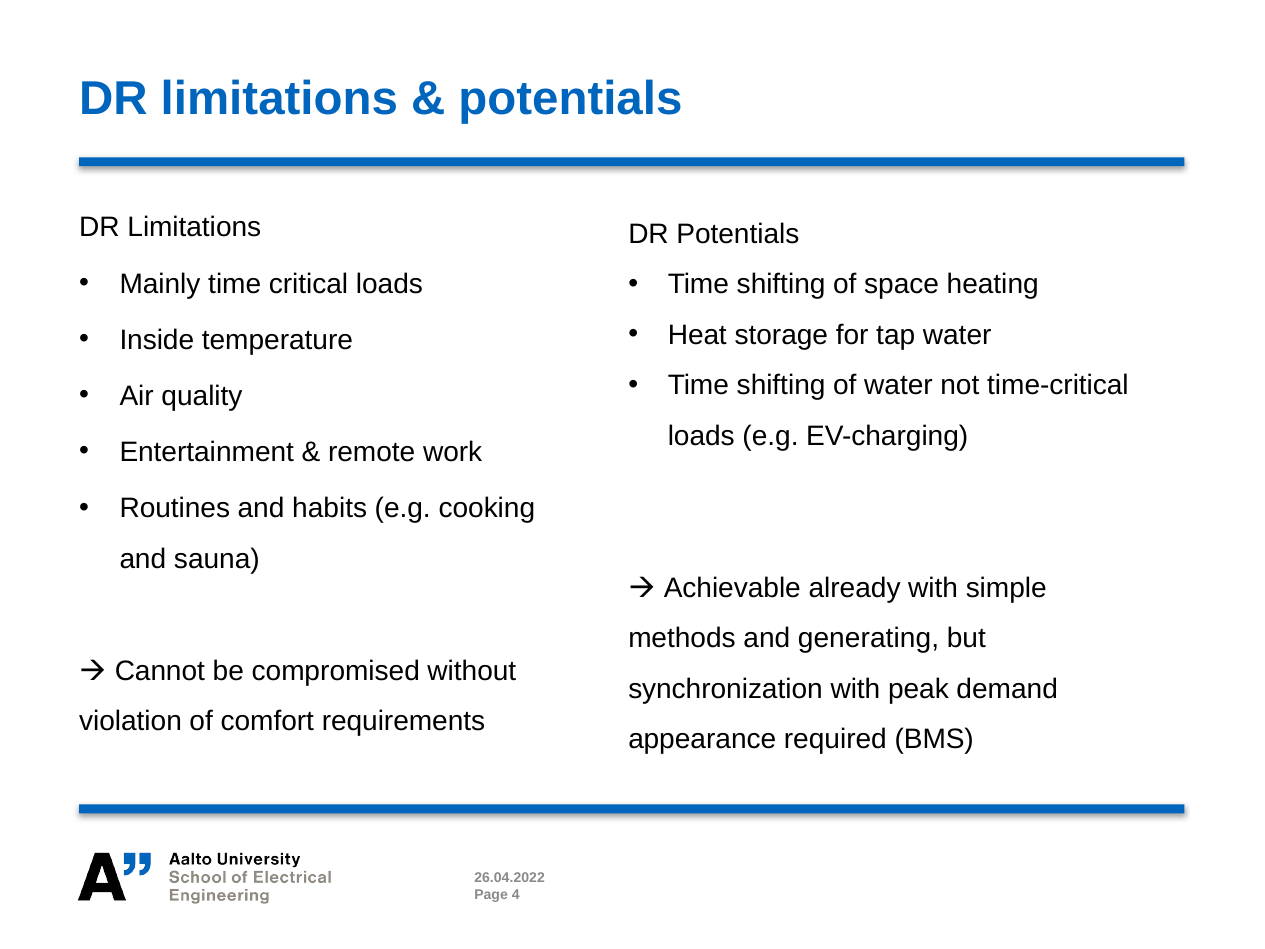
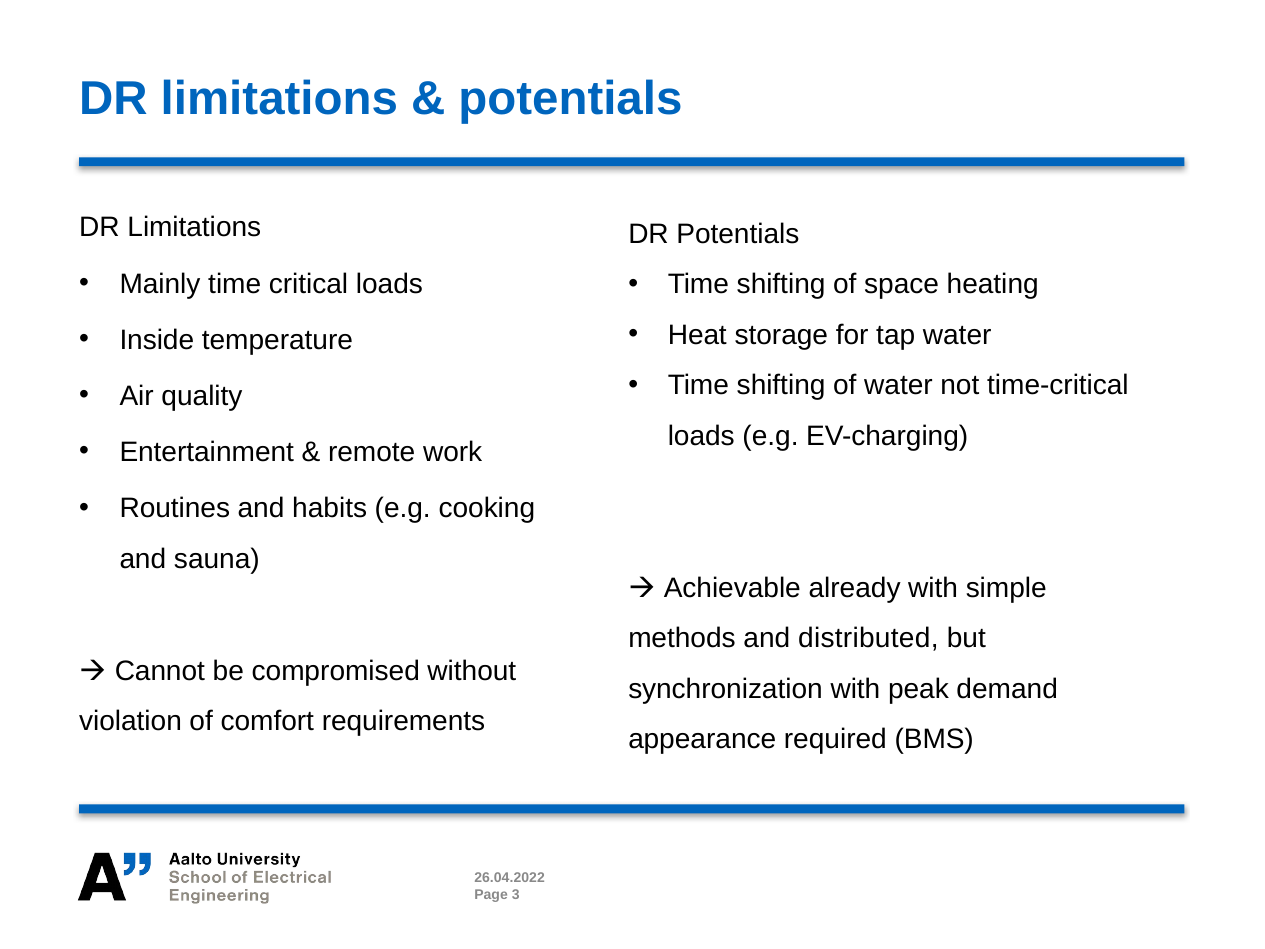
generating: generating -> distributed
4: 4 -> 3
